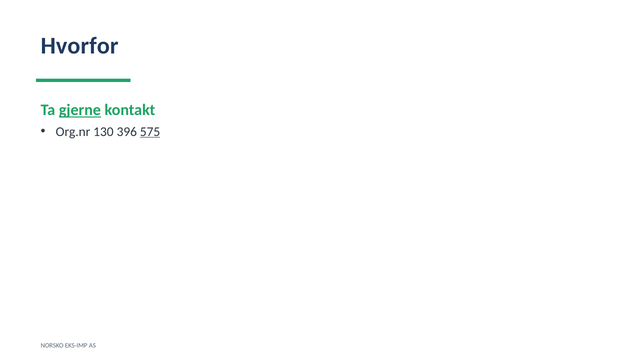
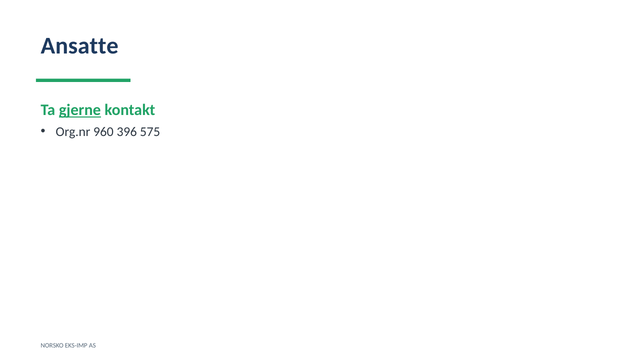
Hvorfor: Hvorfor -> Ansatte
130: 130 -> 960
575 underline: present -> none
